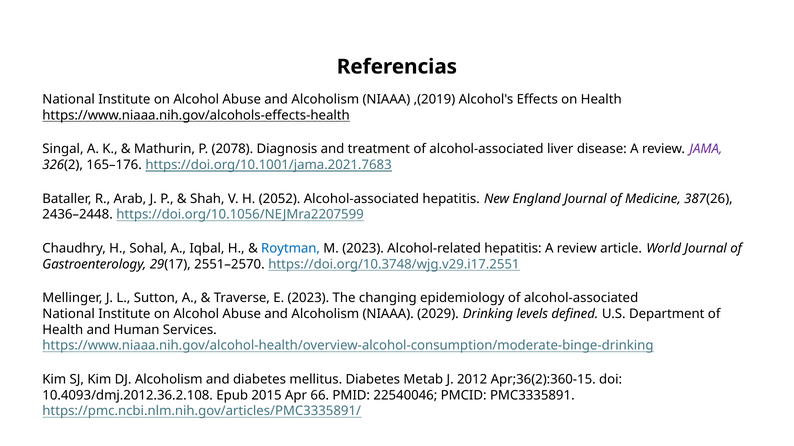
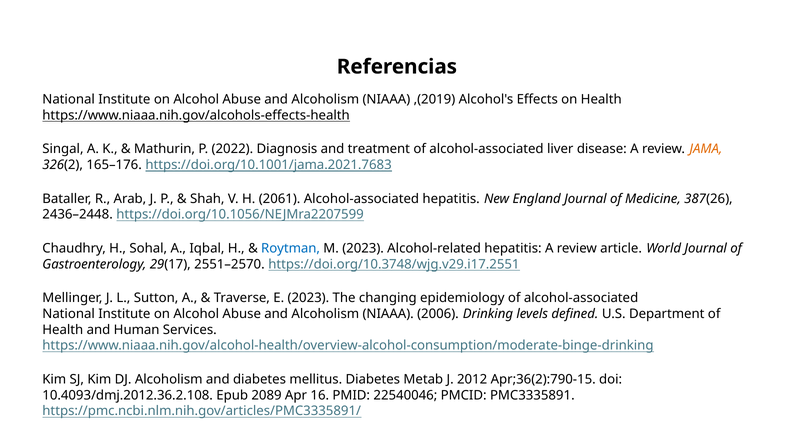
2078: 2078 -> 2022
JAMA colour: purple -> orange
2052: 2052 -> 2061
2029: 2029 -> 2006
Apr;36(2):360-15: Apr;36(2):360-15 -> Apr;36(2):790-15
2015: 2015 -> 2089
66: 66 -> 16
